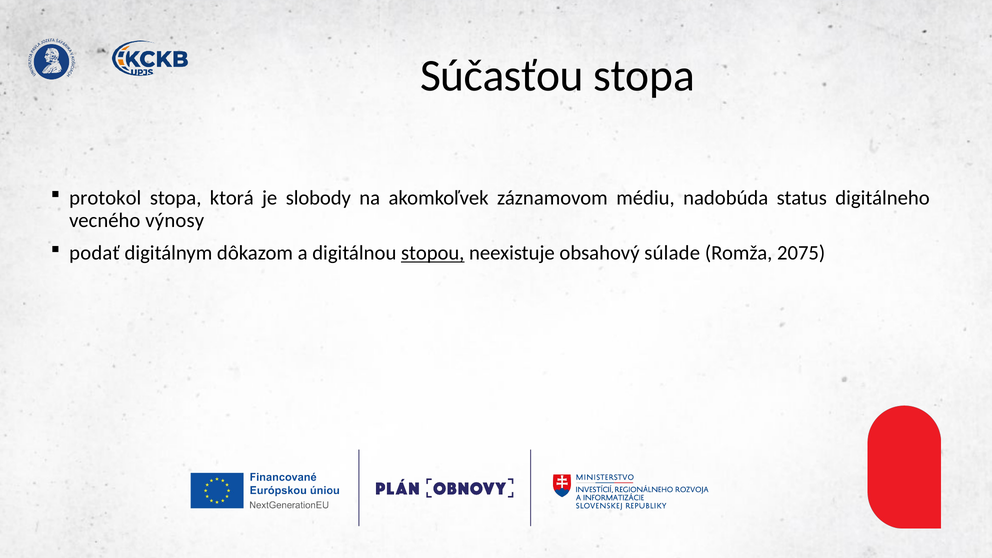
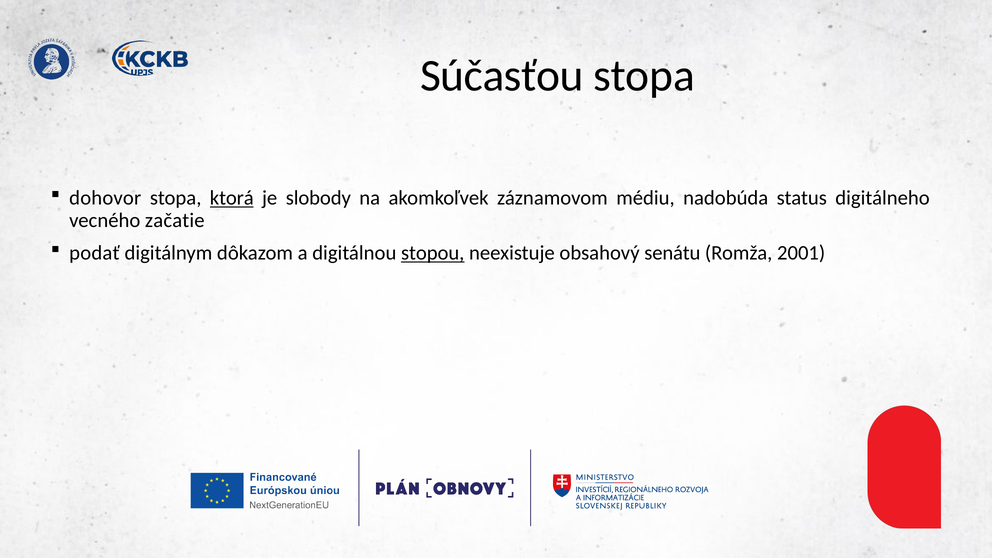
protokol: protokol -> dohovor
ktorá underline: none -> present
výnosy: výnosy -> začatie
súlade: súlade -> senátu
2075: 2075 -> 2001
